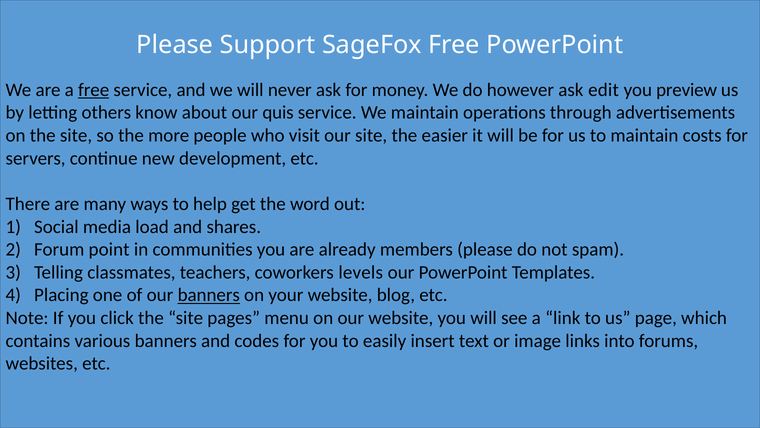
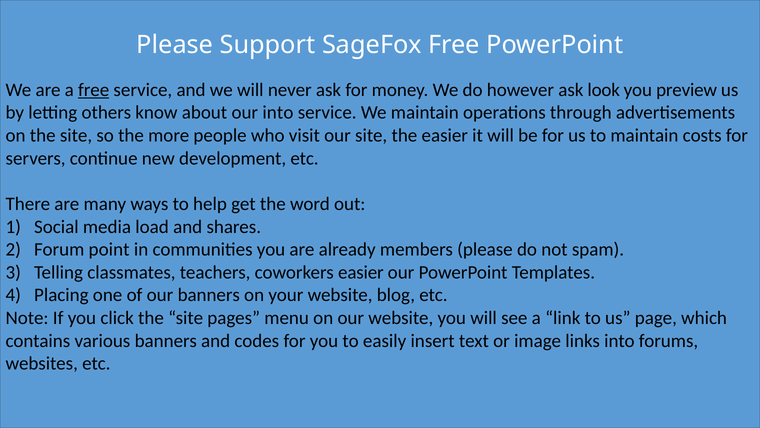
edit: edit -> look
our quis: quis -> into
coworkers levels: levels -> easier
banners at (209, 295) underline: present -> none
